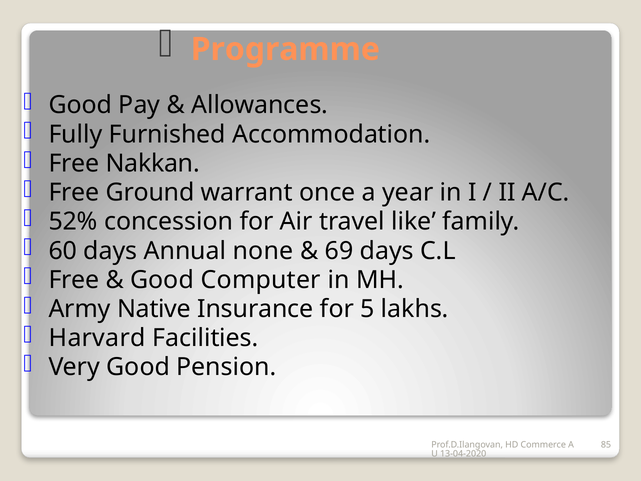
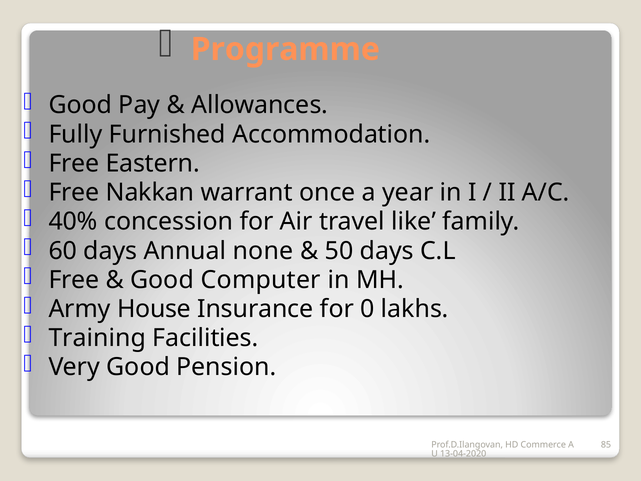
Nakkan: Nakkan -> Eastern
Ground: Ground -> Nakkan
52%: 52% -> 40%
69: 69 -> 50
Native: Native -> House
5: 5 -> 0
Harvard: Harvard -> Training
